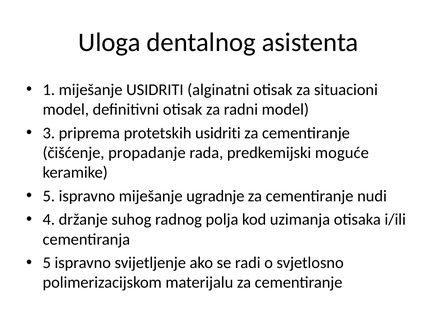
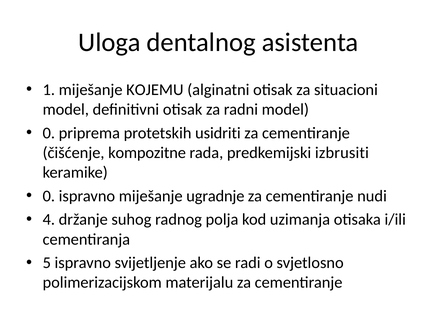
miješanje USIDRITI: USIDRITI -> KOJEMU
3 at (49, 133): 3 -> 0
propadanje: propadanje -> kompozitne
moguće: moguće -> izbrusiti
5 at (49, 196): 5 -> 0
